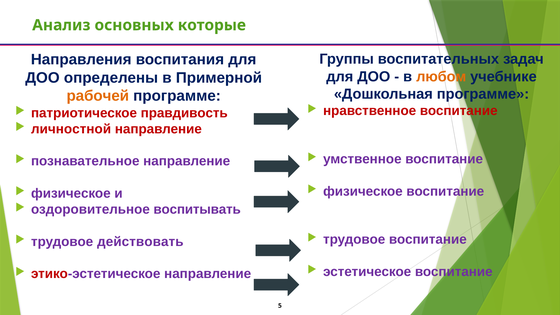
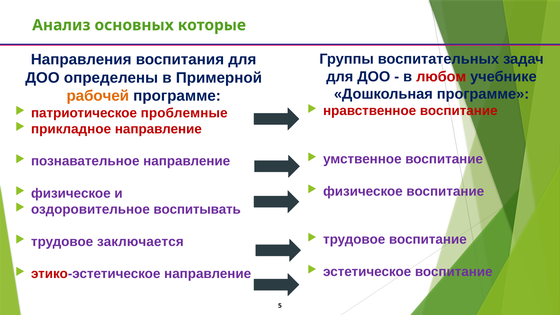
любом colour: orange -> red
правдивость: правдивость -> проблемные
личностной: личностной -> прикладное
действовать: действовать -> заключается
